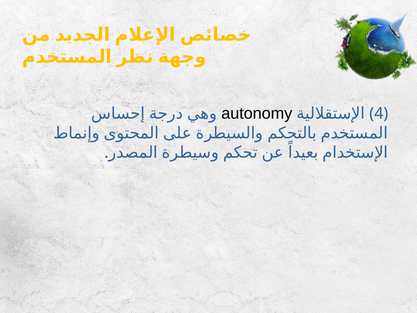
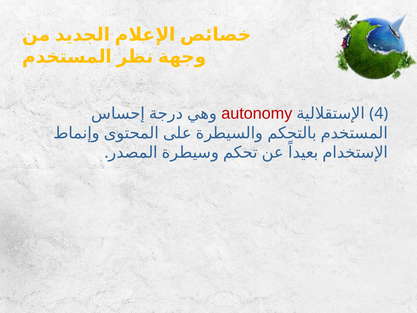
autonomy colour: black -> red
